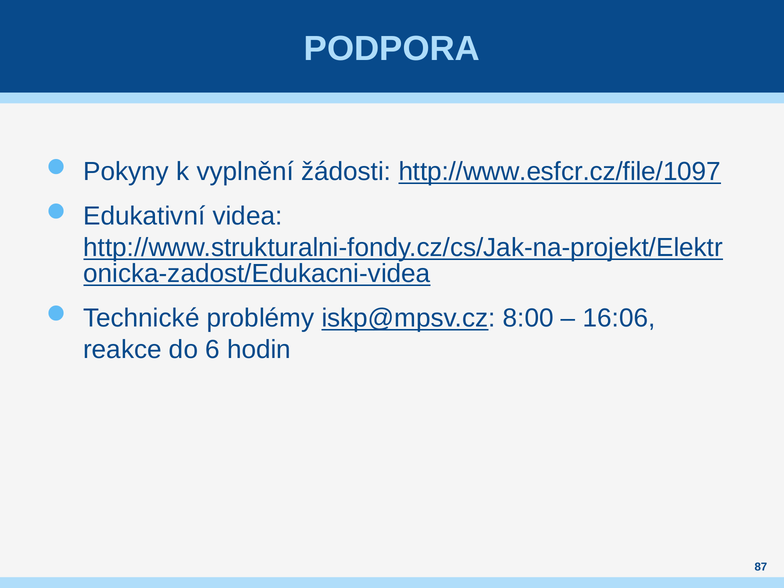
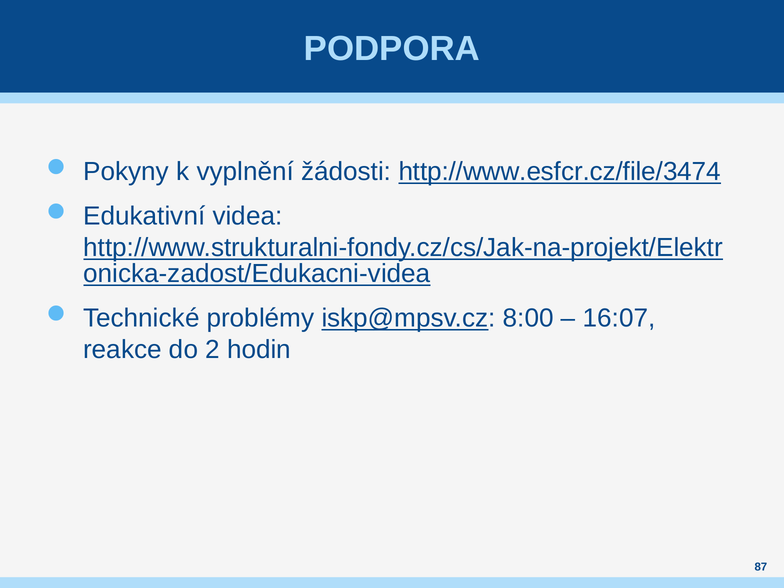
http://www.esfcr.cz/file/1097: http://www.esfcr.cz/file/1097 -> http://www.esfcr.cz/file/3474
16:06: 16:06 -> 16:07
6: 6 -> 2
